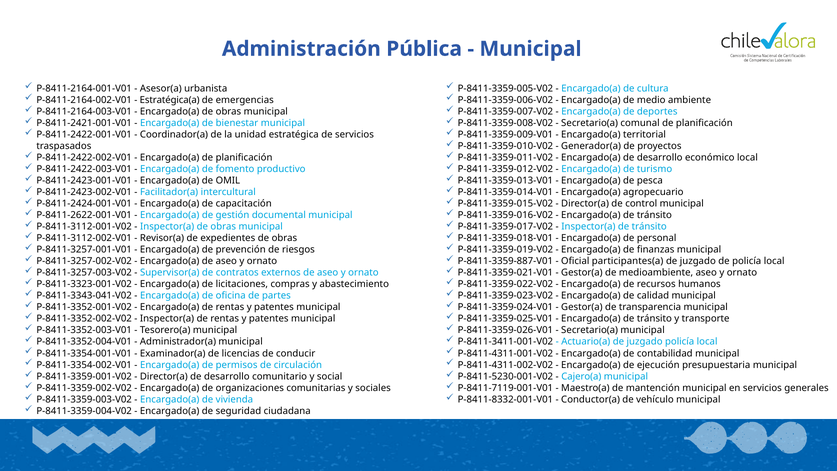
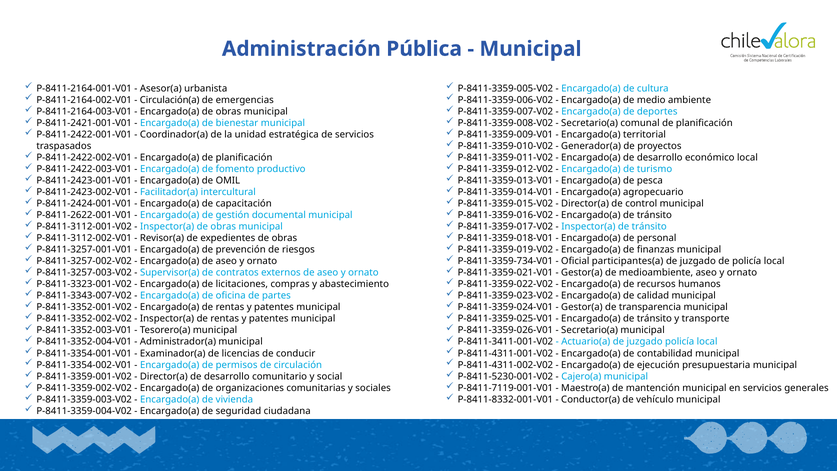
Estratégica(a: Estratégica(a -> Circulación(a
P-8411-3359-887-V01: P-8411-3359-887-V01 -> P-8411-3359-734-V01
P-8411-3343-041-V02: P-8411-3343-041-V02 -> P-8411-3343-007-V02
